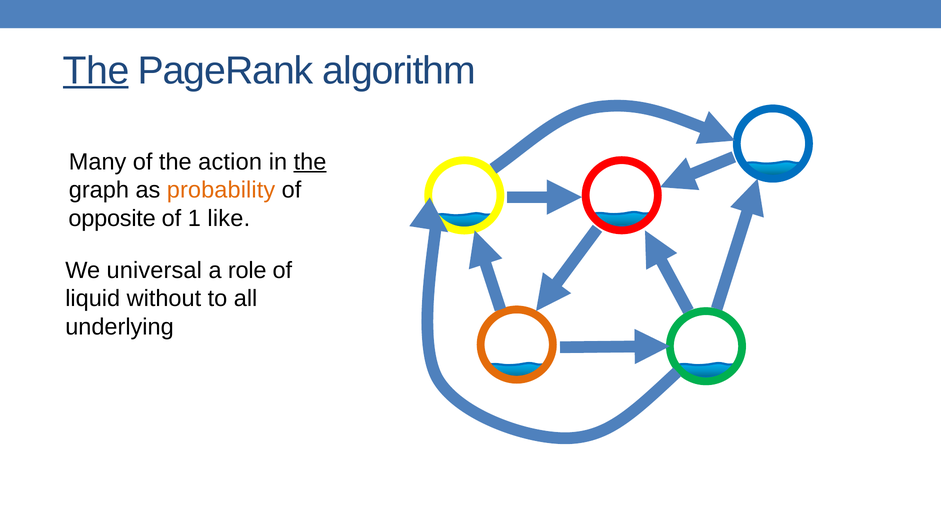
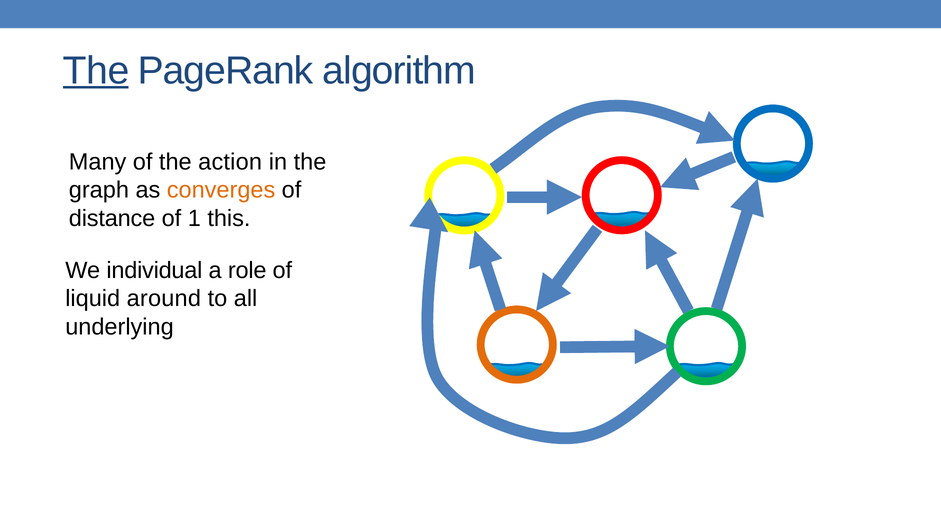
the at (310, 162) underline: present -> none
probability: probability -> converges
opposite: opposite -> distance
like: like -> this
universal: universal -> individual
without: without -> around
